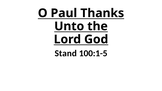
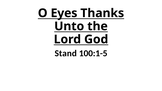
Paul: Paul -> Eyes
